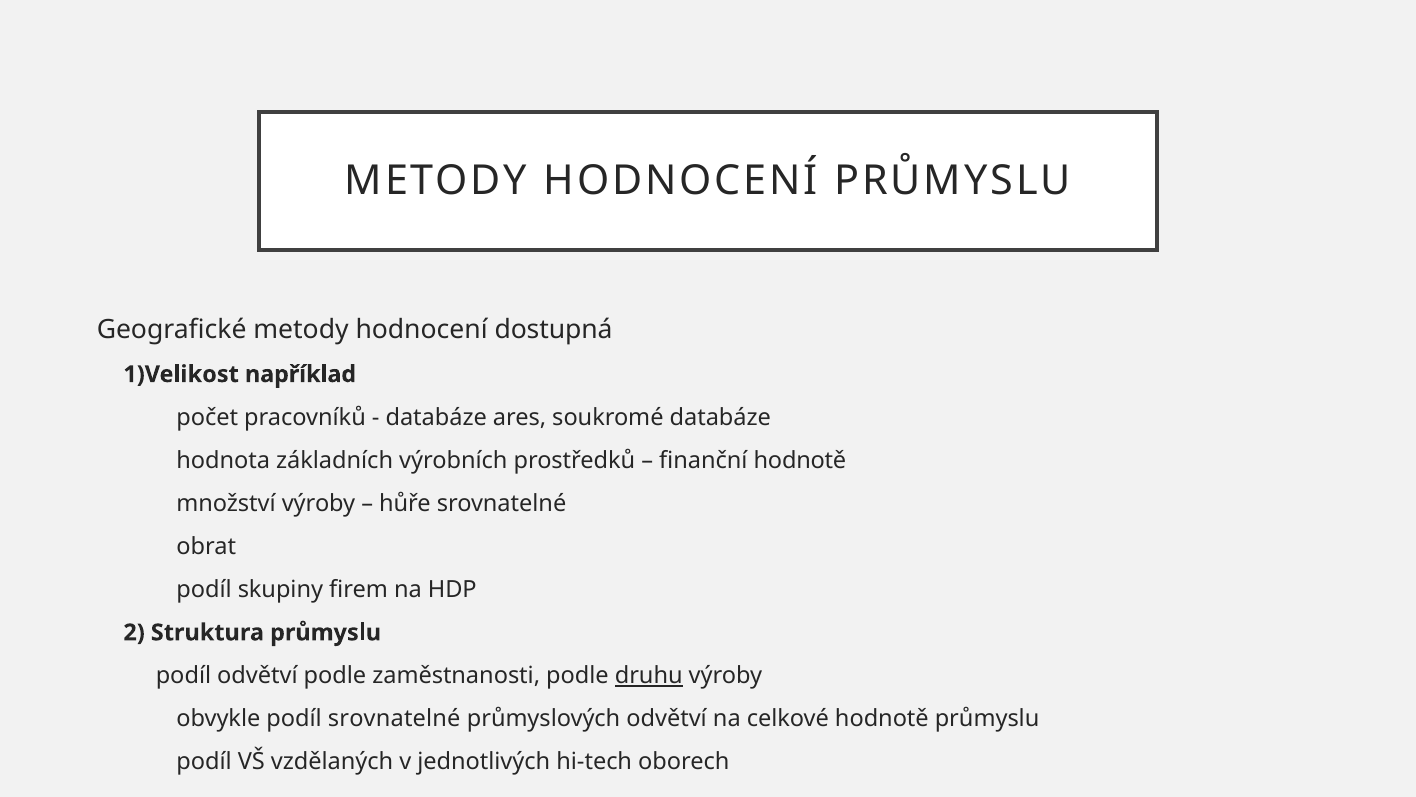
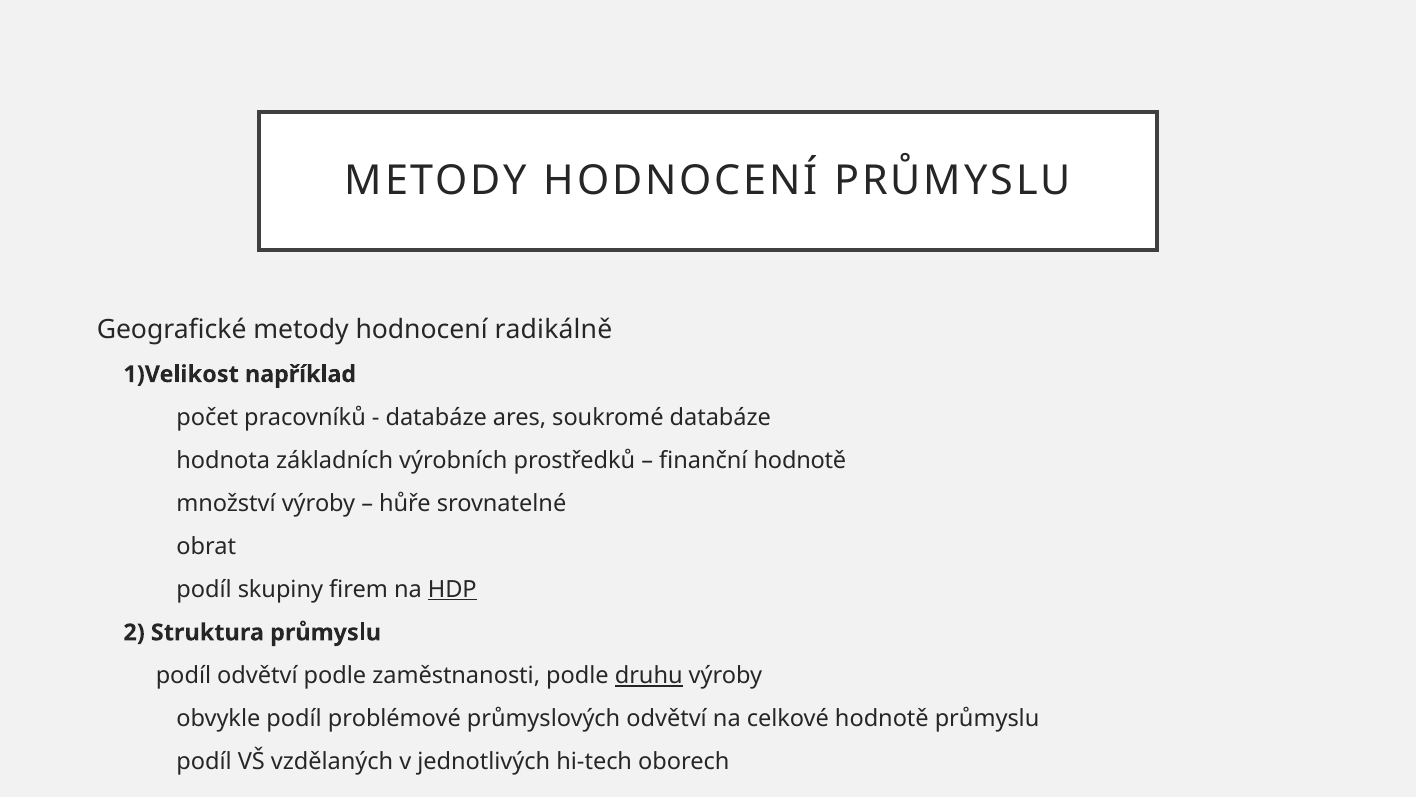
dostupná: dostupná -> radikálně
HDP underline: none -> present
podíl srovnatelné: srovnatelné -> problémové
